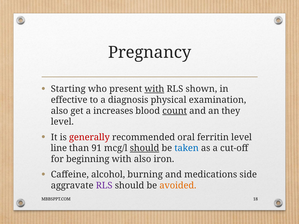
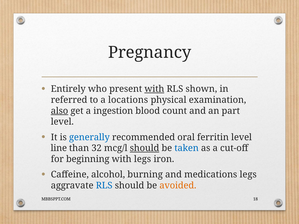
Starting: Starting -> Entirely
effective: effective -> referred
diagnosis: diagnosis -> locations
also at (59, 111) underline: none -> present
increases: increases -> ingestion
count underline: present -> none
they: they -> part
generally colour: red -> blue
91: 91 -> 32
with also: also -> legs
medications side: side -> legs
RLS at (104, 186) colour: purple -> blue
